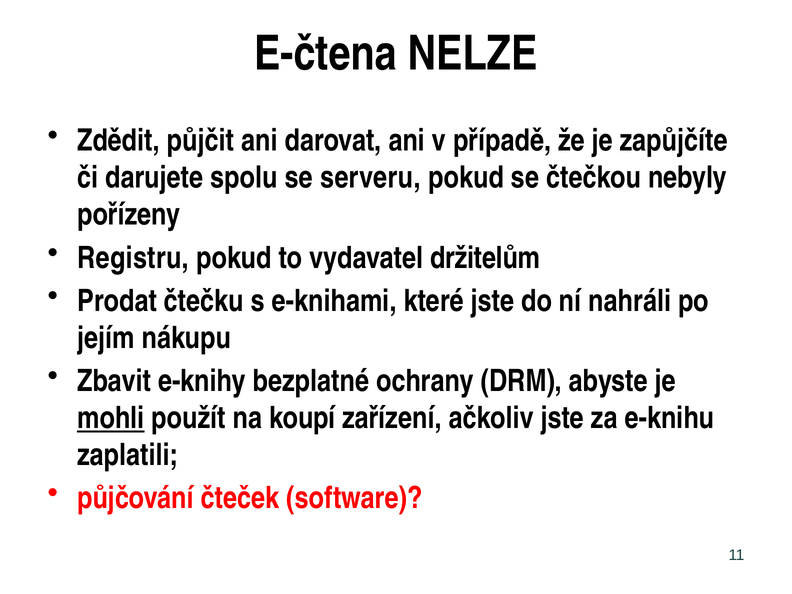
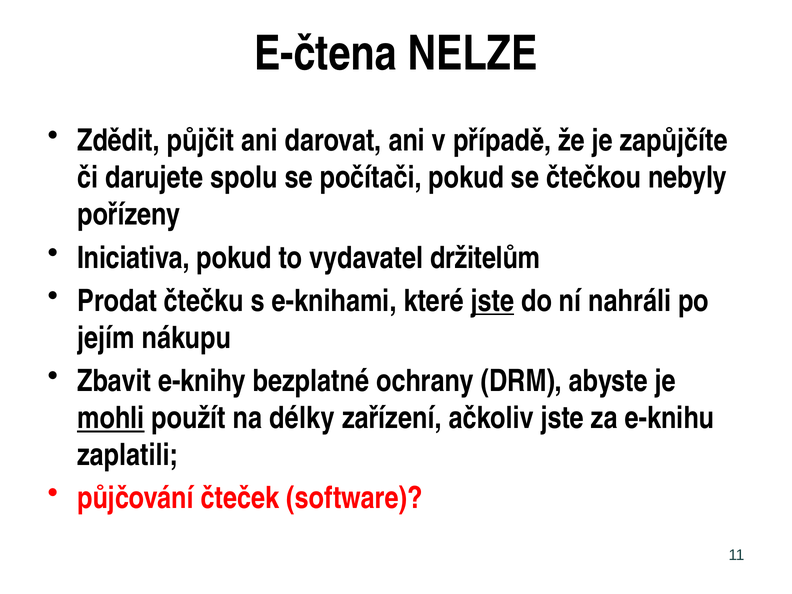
serveru: serveru -> počítači
Registru: Registru -> Iniciativa
jste at (493, 301) underline: none -> present
koupí: koupí -> délky
